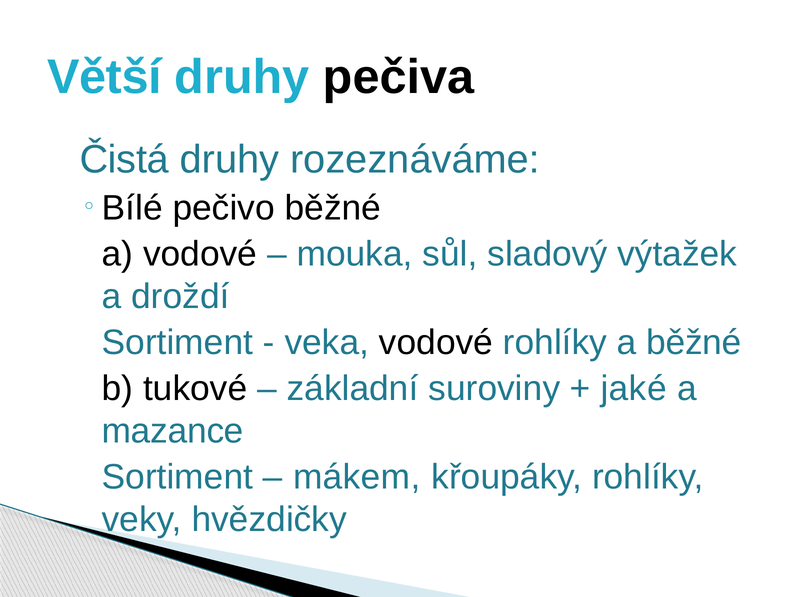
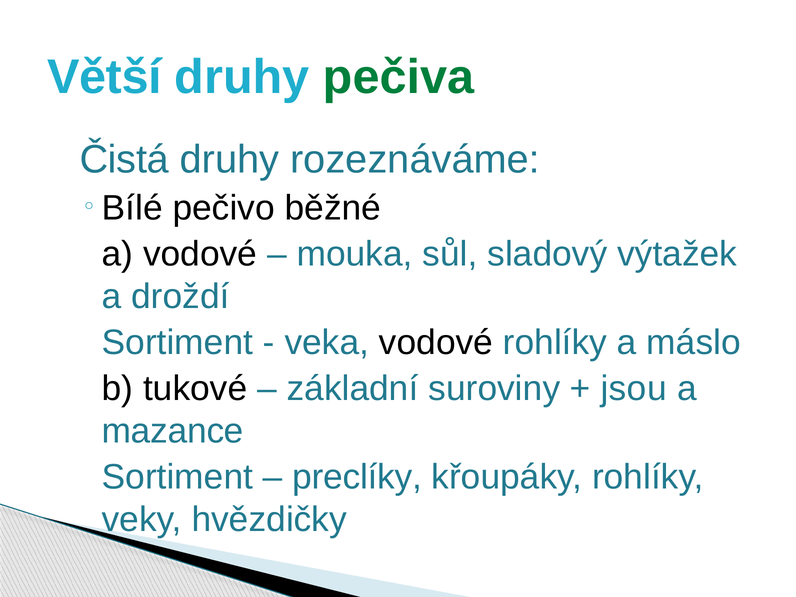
pečiva colour: black -> green
a běžné: běžné -> máslo
jaké: jaké -> jsou
mákem: mákem -> preclíky
